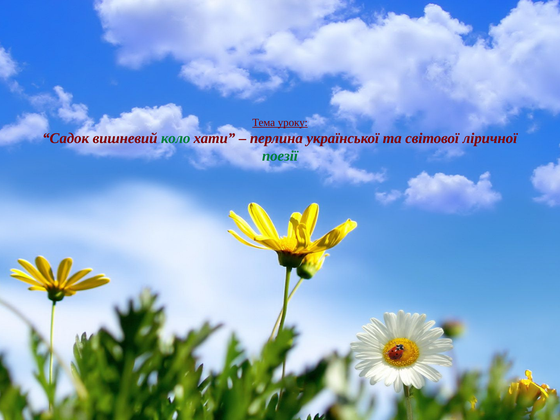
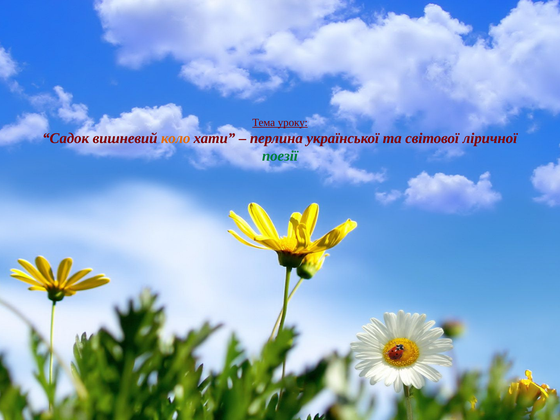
коло colour: green -> orange
